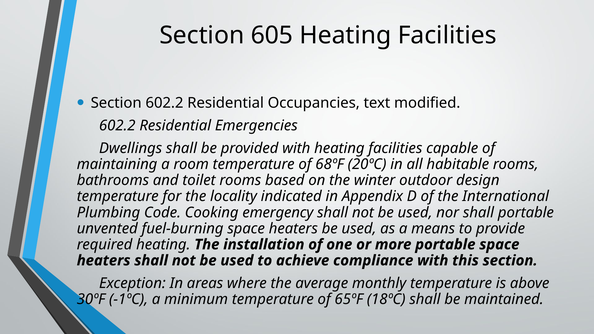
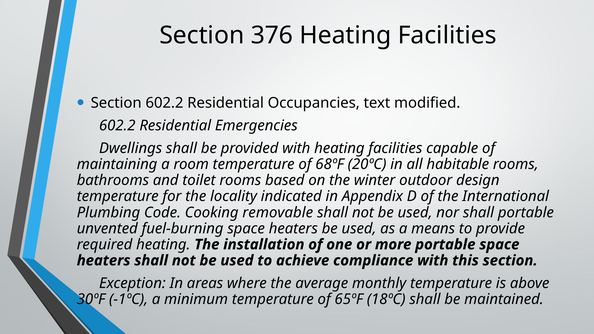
605: 605 -> 376
emergency: emergency -> removable
